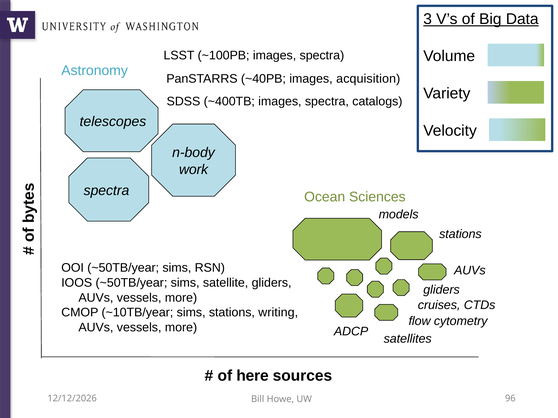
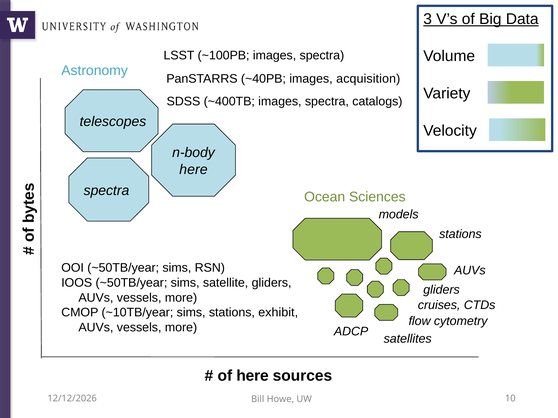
work at (194, 170): work -> here
writing: writing -> exhibit
96: 96 -> 10
